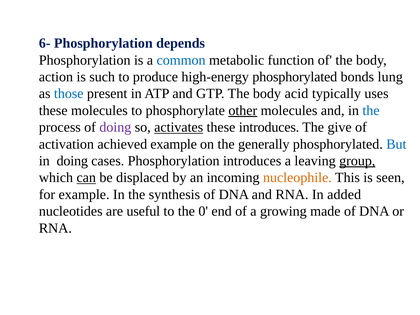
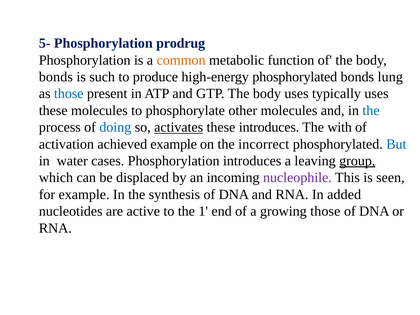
6-: 6- -> 5-
depends: depends -> prodrug
common colour: blue -> orange
action at (56, 77): action -> bonds
body acid: acid -> uses
other underline: present -> none
doing at (115, 127) colour: purple -> blue
give: give -> with
generally: generally -> incorrect
in doing: doing -> water
can underline: present -> none
nucleophile colour: orange -> purple
useful: useful -> active
0: 0 -> 1
growing made: made -> those
